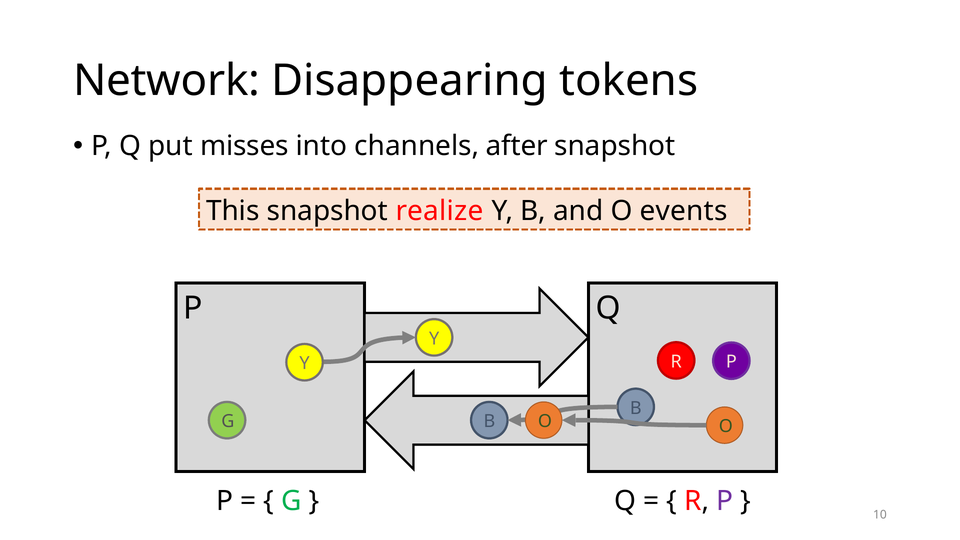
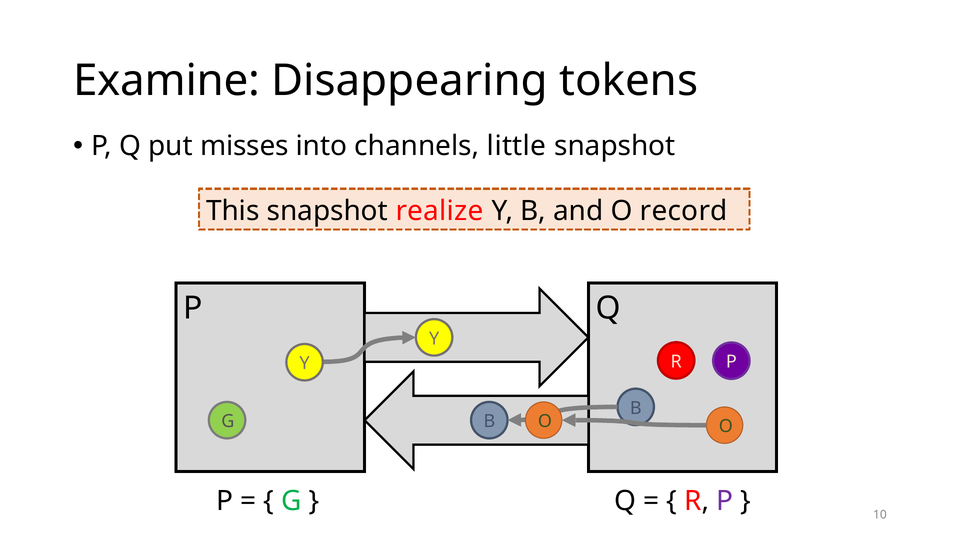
Network: Network -> Examine
after: after -> little
events: events -> record
